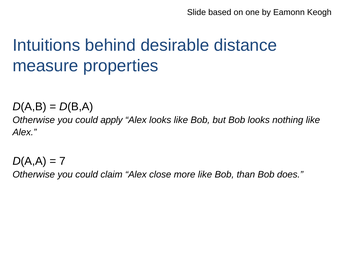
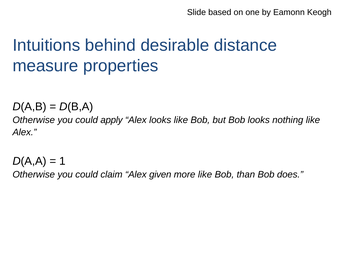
7: 7 -> 1
close: close -> given
